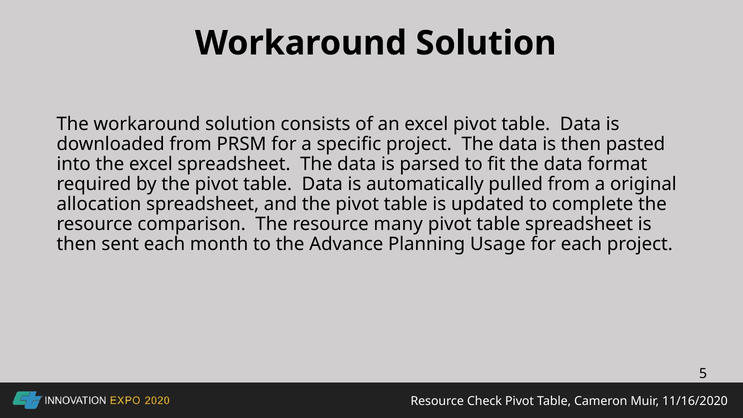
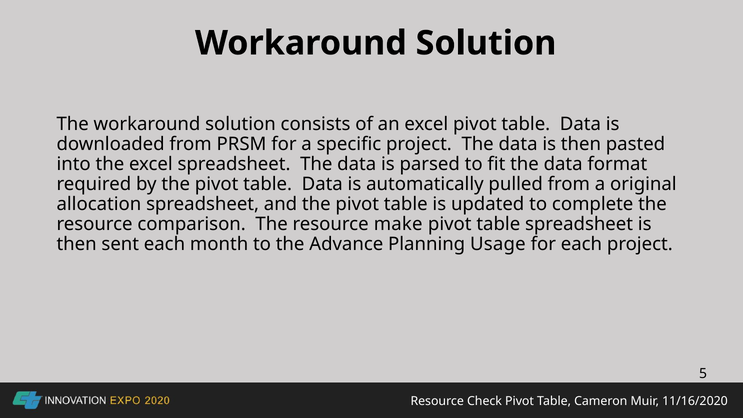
many: many -> make
